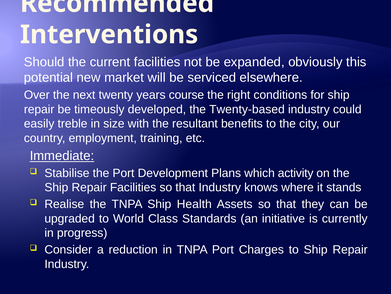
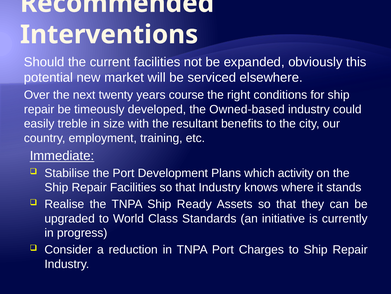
Twenty-based: Twenty-based -> Owned-based
Health: Health -> Ready
